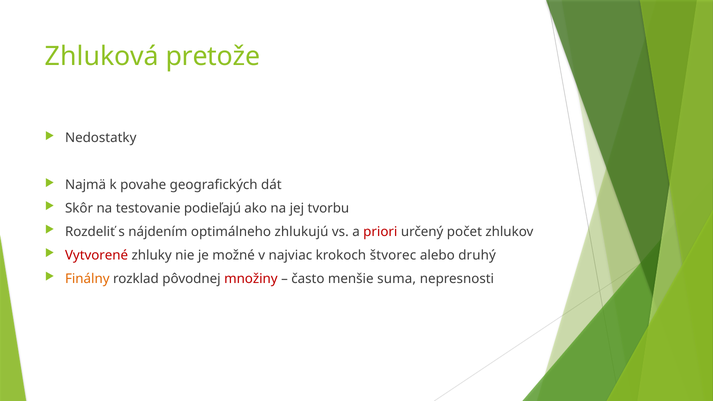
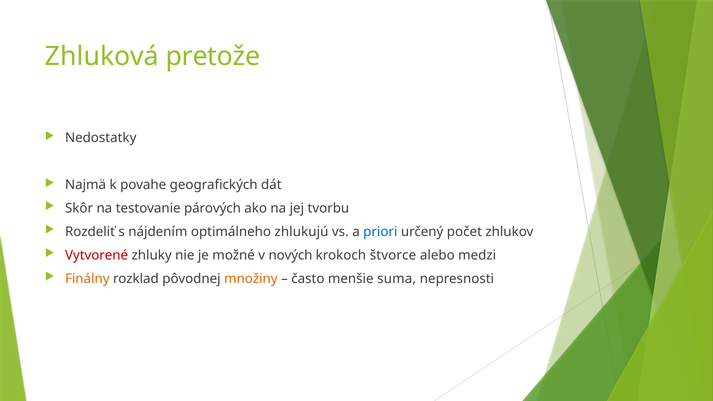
podieľajú: podieľajú -> párových
priori colour: red -> blue
najviac: najviac -> nových
štvorec: štvorec -> štvorce
druhý: druhý -> medzi
množiny colour: red -> orange
